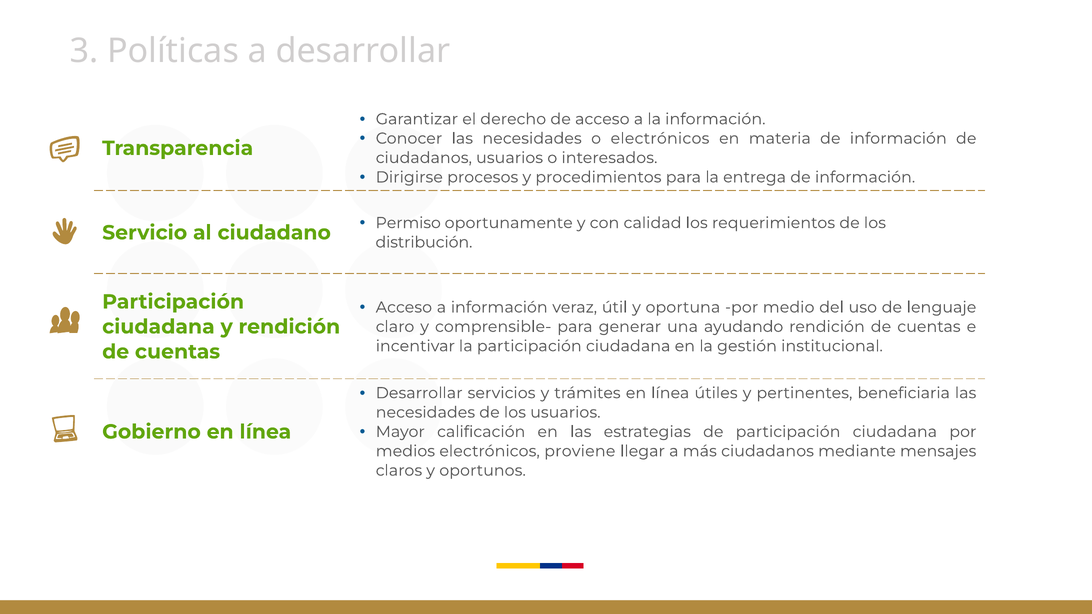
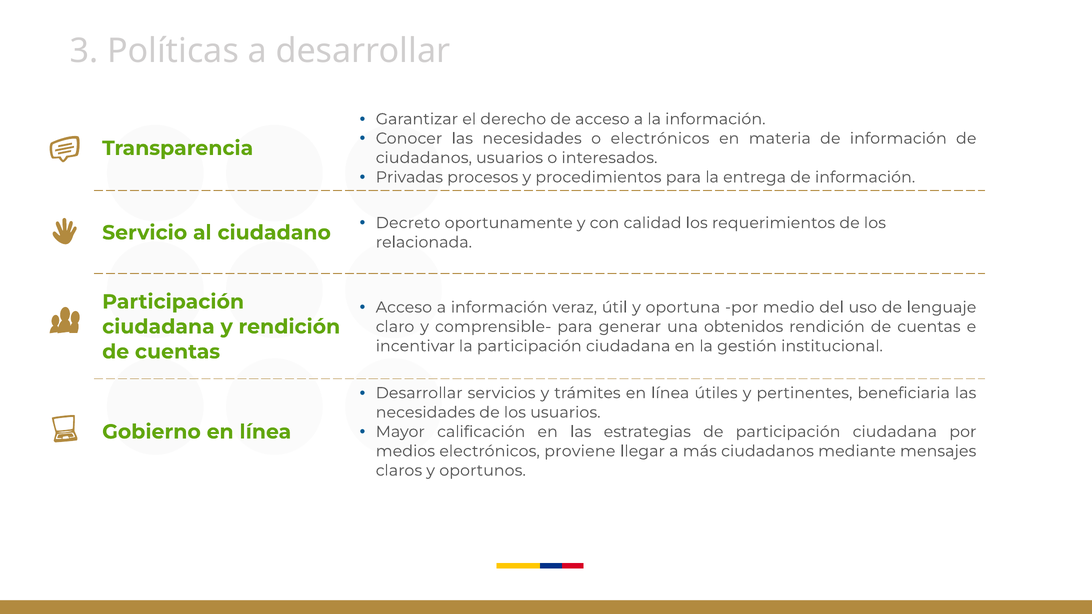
Dirigirse: Dirigirse -> Privadas
Permiso: Permiso -> Decreto
distribución: distribución -> relacionada
ayudando: ayudando -> obtenidos
